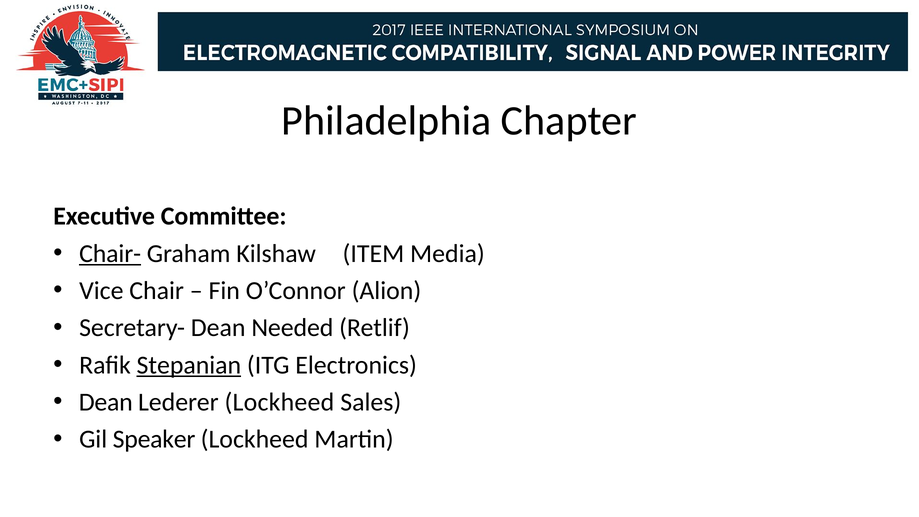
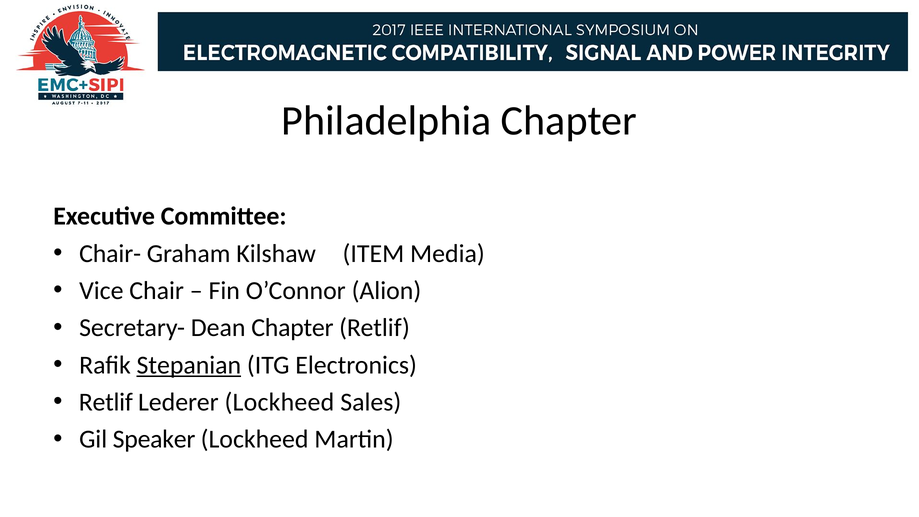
Chair- underline: present -> none
Dean Needed: Needed -> Chapter
Dean at (106, 402): Dean -> Retlif
